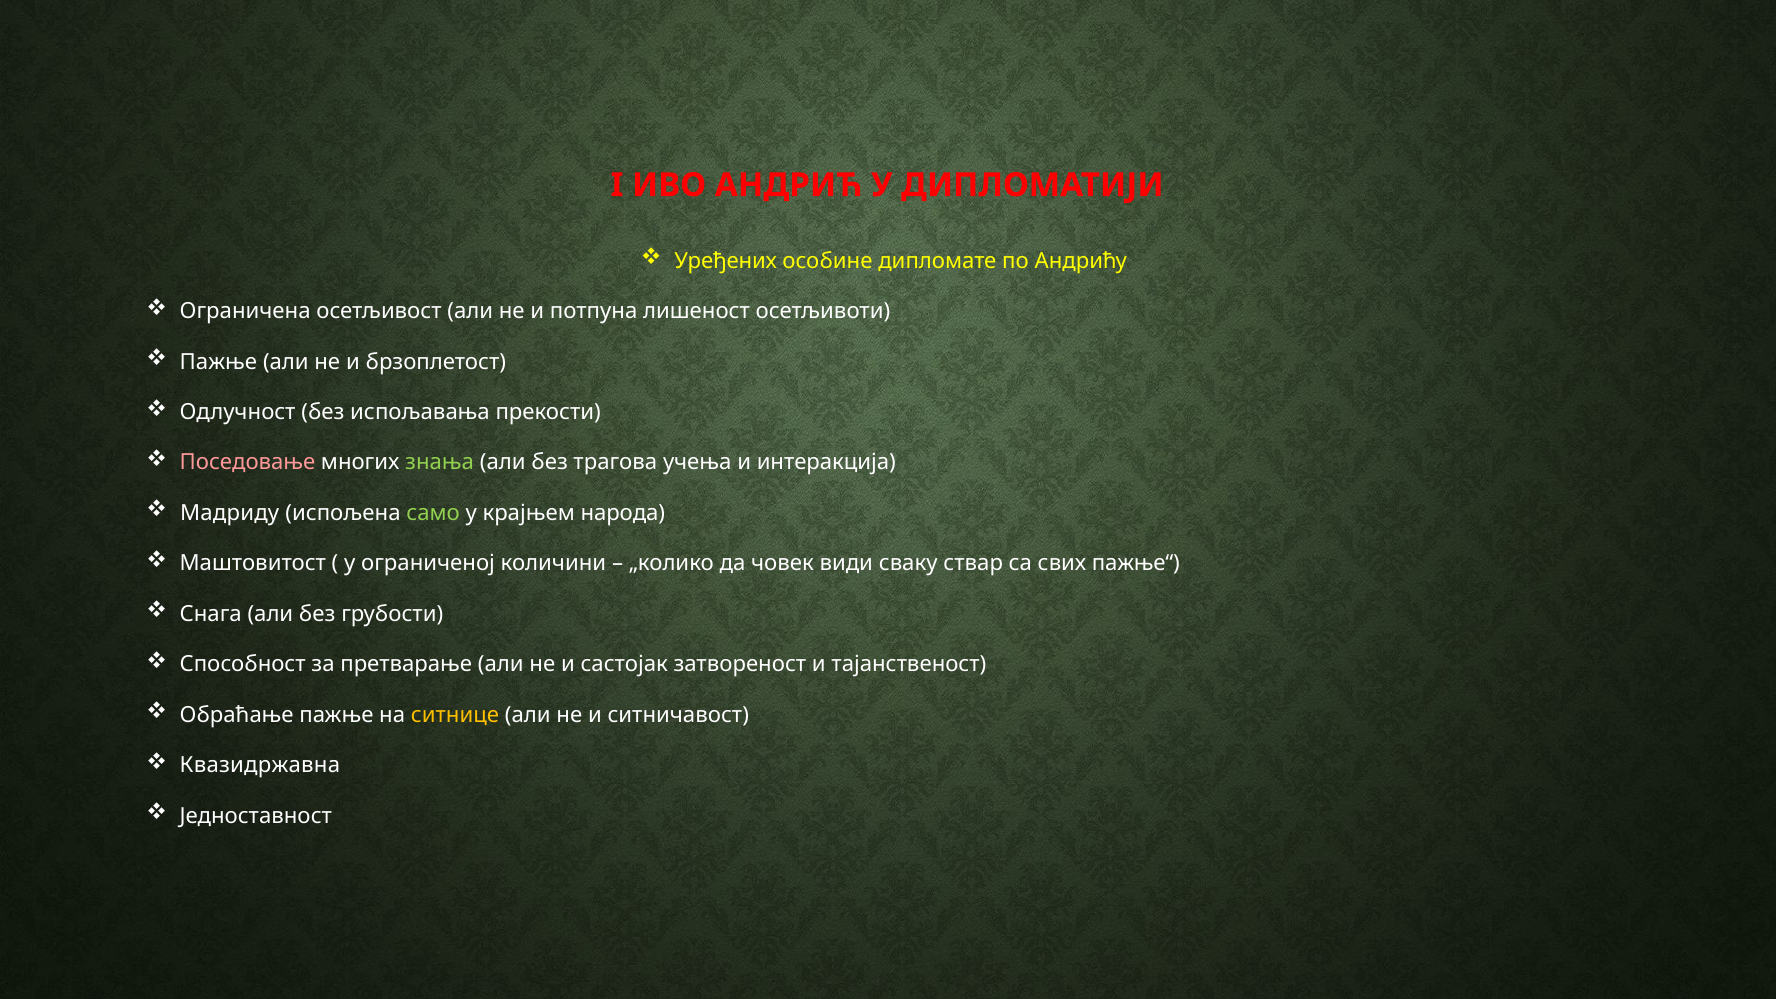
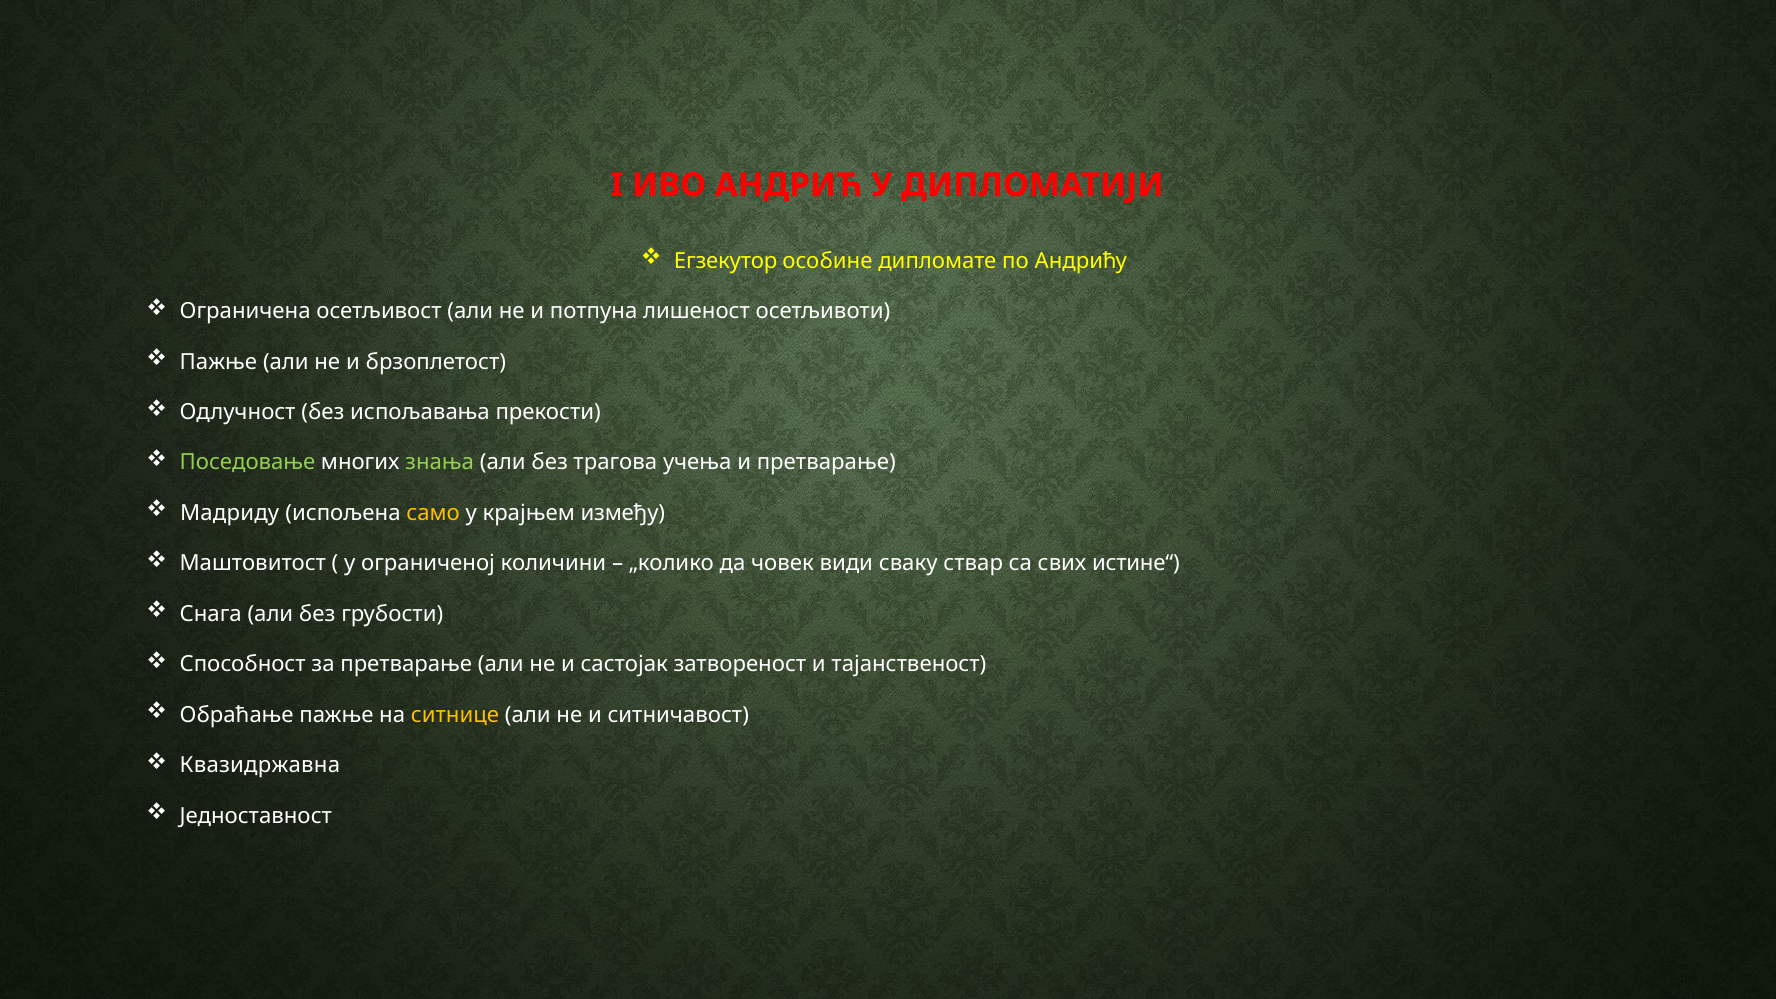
Уређених: Уређених -> Егзекутор
Поседовање colour: pink -> light green
и интеракција: интеракција -> претварање
само colour: light green -> yellow
народа: народа -> између
пажње“: пажње“ -> истине“
